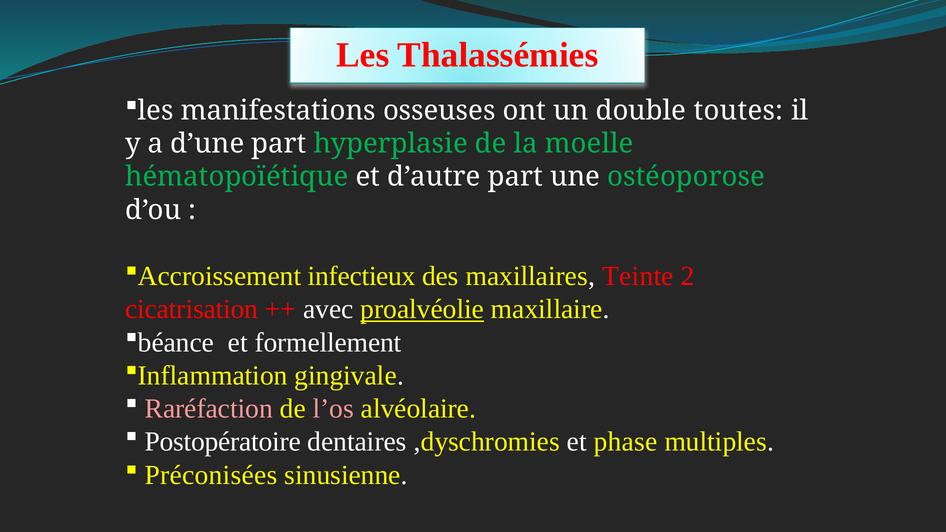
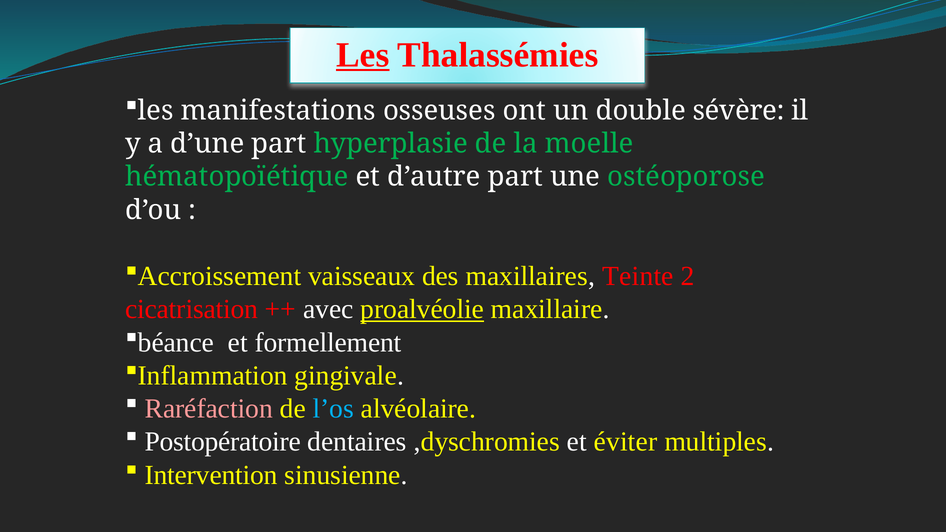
Les at (363, 55) underline: none -> present
toutes: toutes -> sévère
infectieux: infectieux -> vaisseaux
l’os colour: pink -> light blue
phase: phase -> éviter
Préconisées: Préconisées -> Intervention
